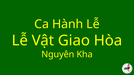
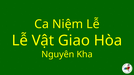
Hành: Hành -> Niệm
